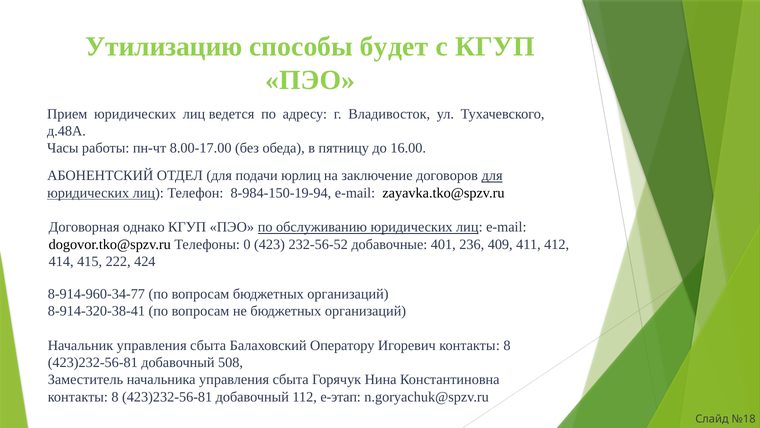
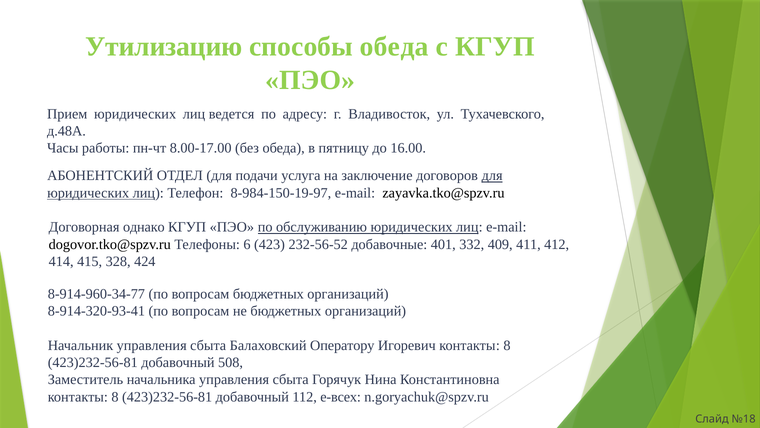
способы будет: будет -> обеда
юрлиц: юрлиц -> услуга
8-984-150-19-94: 8-984-150-19-94 -> 8-984-150-19-97
0: 0 -> 6
236: 236 -> 332
222: 222 -> 328
8-914-320-38-41: 8-914-320-38-41 -> 8-914-320-93-41
e-этап: e-этап -> e-всех
